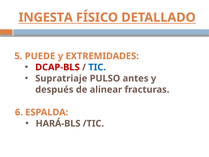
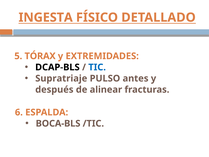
PUEDE: PUEDE -> TÓRAX
DCAP-BLS colour: red -> black
HARÁ-BLS: HARÁ-BLS -> BOCA-BLS
